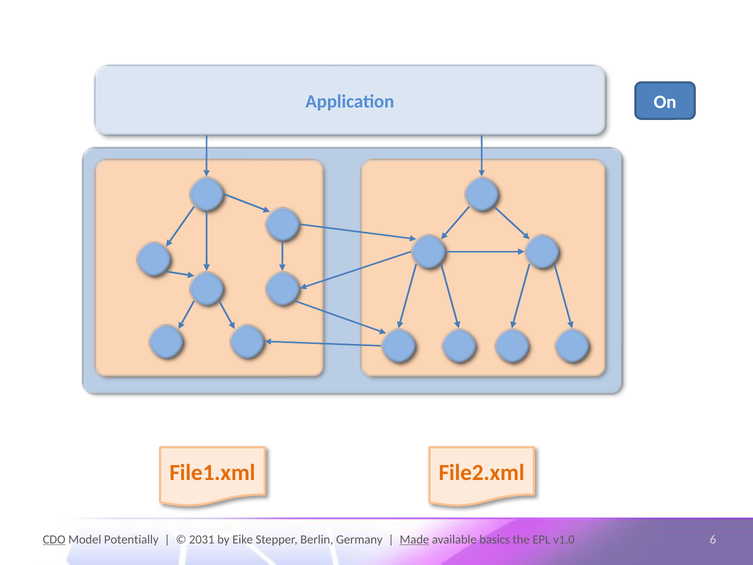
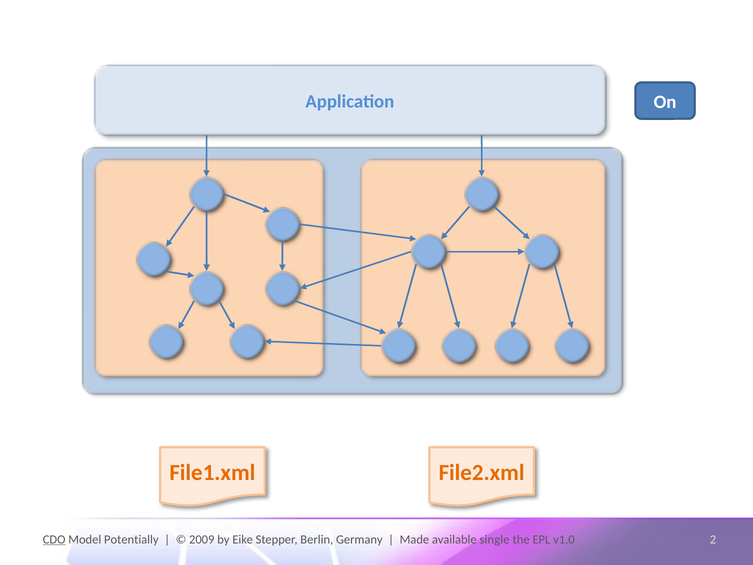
2031: 2031 -> 2009
Made underline: present -> none
basics: basics -> single
6: 6 -> 2
